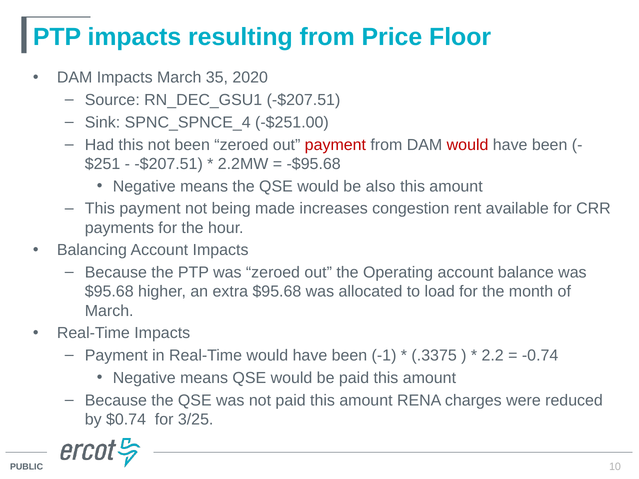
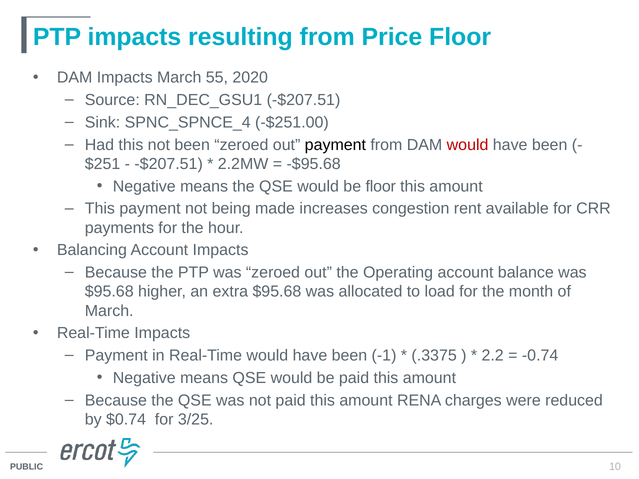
35: 35 -> 55
payment at (335, 145) colour: red -> black
be also: also -> floor
